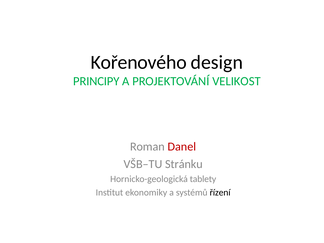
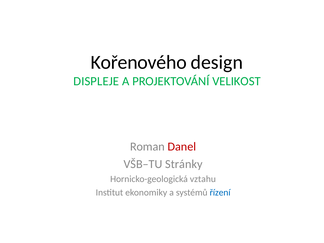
PRINCIPY: PRINCIPY -> DISPLEJE
Stránku: Stránku -> Stránky
tablety: tablety -> vztahu
řízení colour: black -> blue
